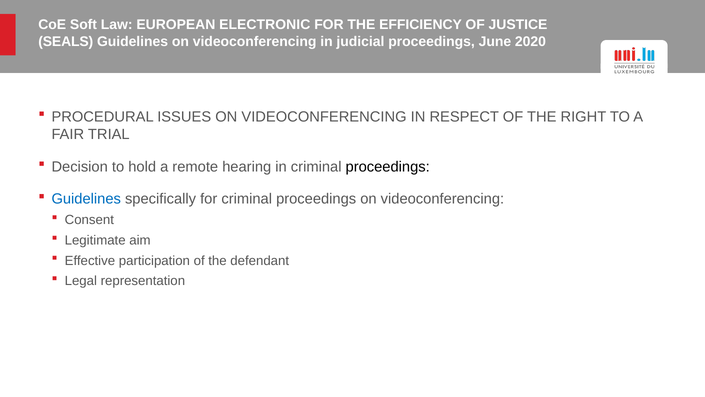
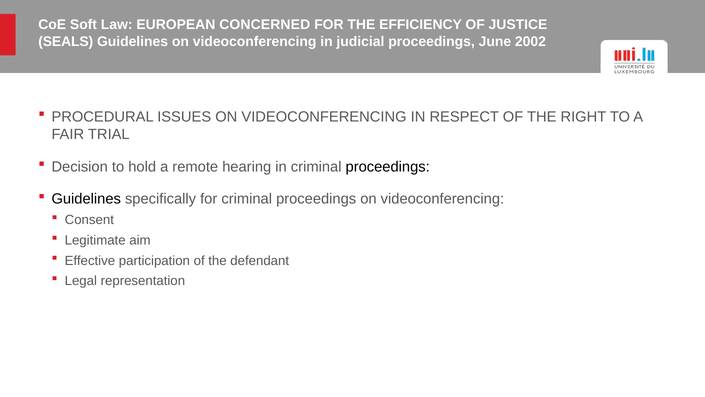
ELECTRONIC: ELECTRONIC -> CONCERNED
2020: 2020 -> 2002
Guidelines at (86, 199) colour: blue -> black
